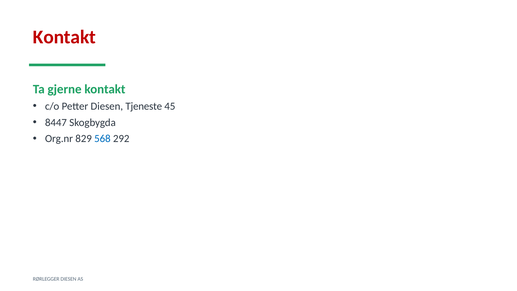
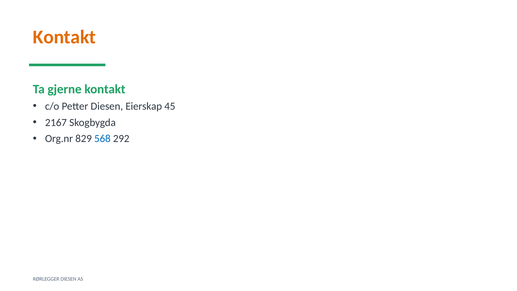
Kontakt at (64, 37) colour: red -> orange
Tjeneste: Tjeneste -> Eierskap
8447: 8447 -> 2167
